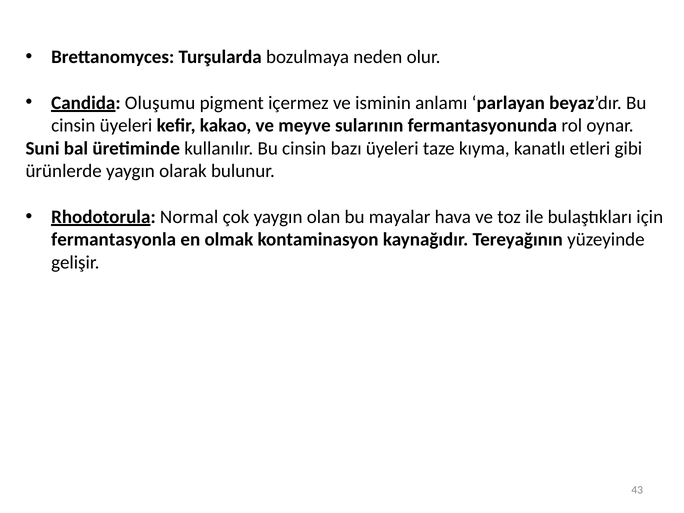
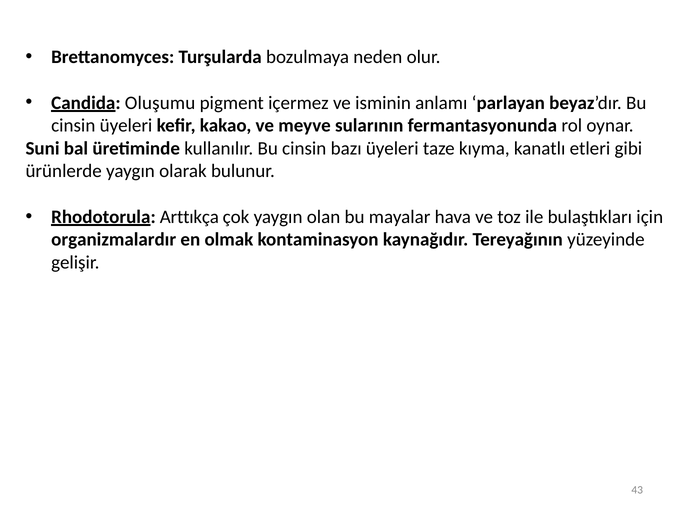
Normal: Normal -> Arttıkça
fermantasyonla: fermantasyonla -> organizmalardır
